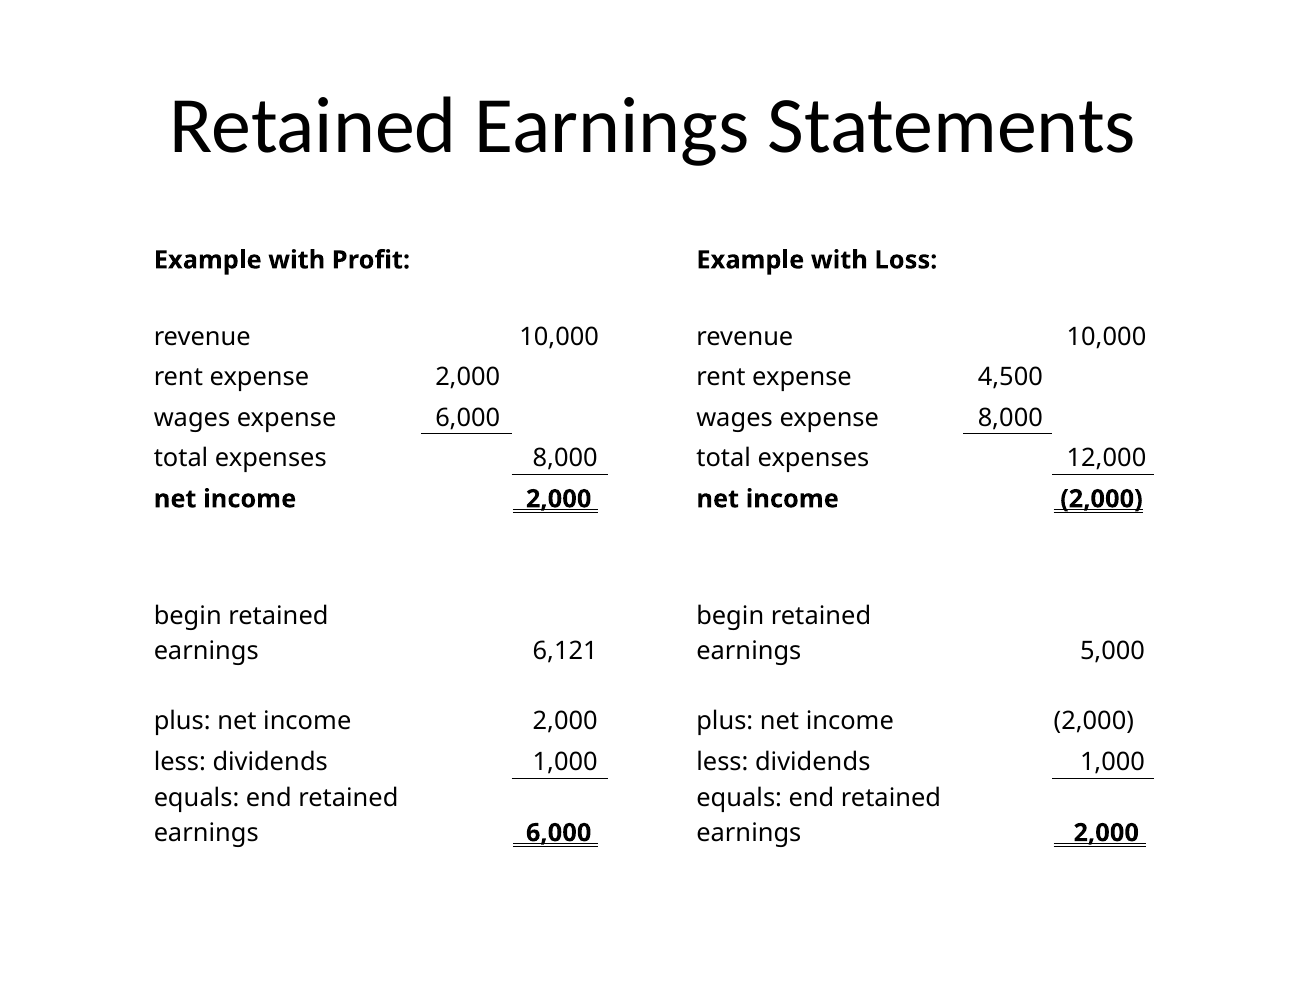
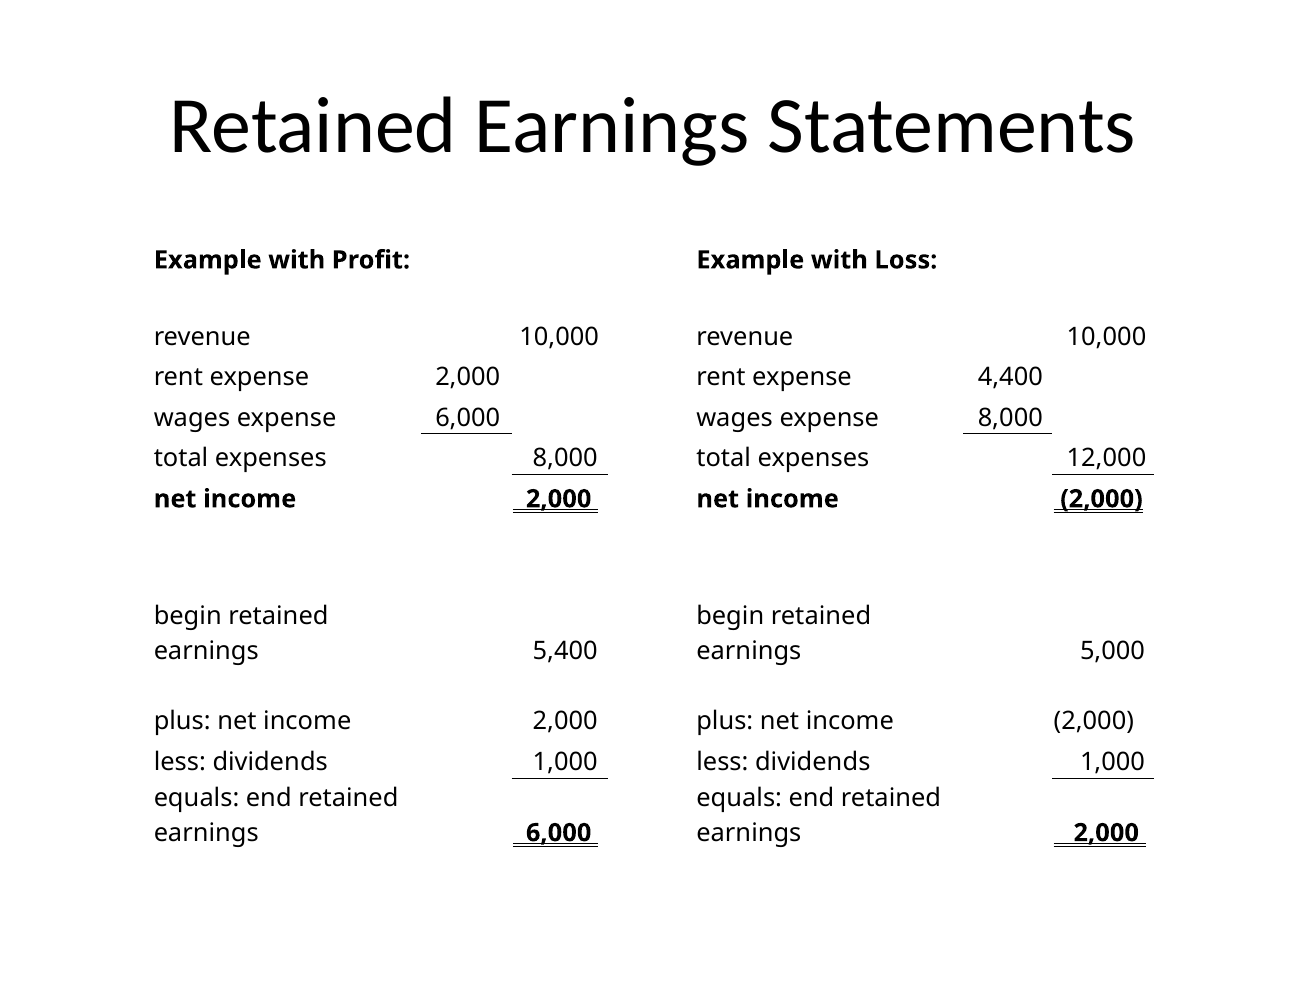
4,500: 4,500 -> 4,400
6,121: 6,121 -> 5,400
